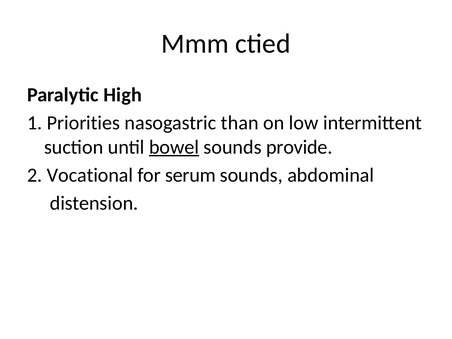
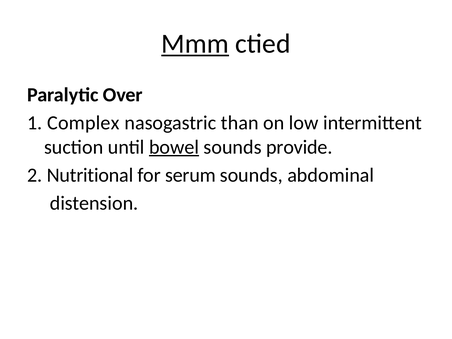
Mmm underline: none -> present
High: High -> Over
Priorities: Priorities -> Complex
Vocational: Vocational -> Nutritional
